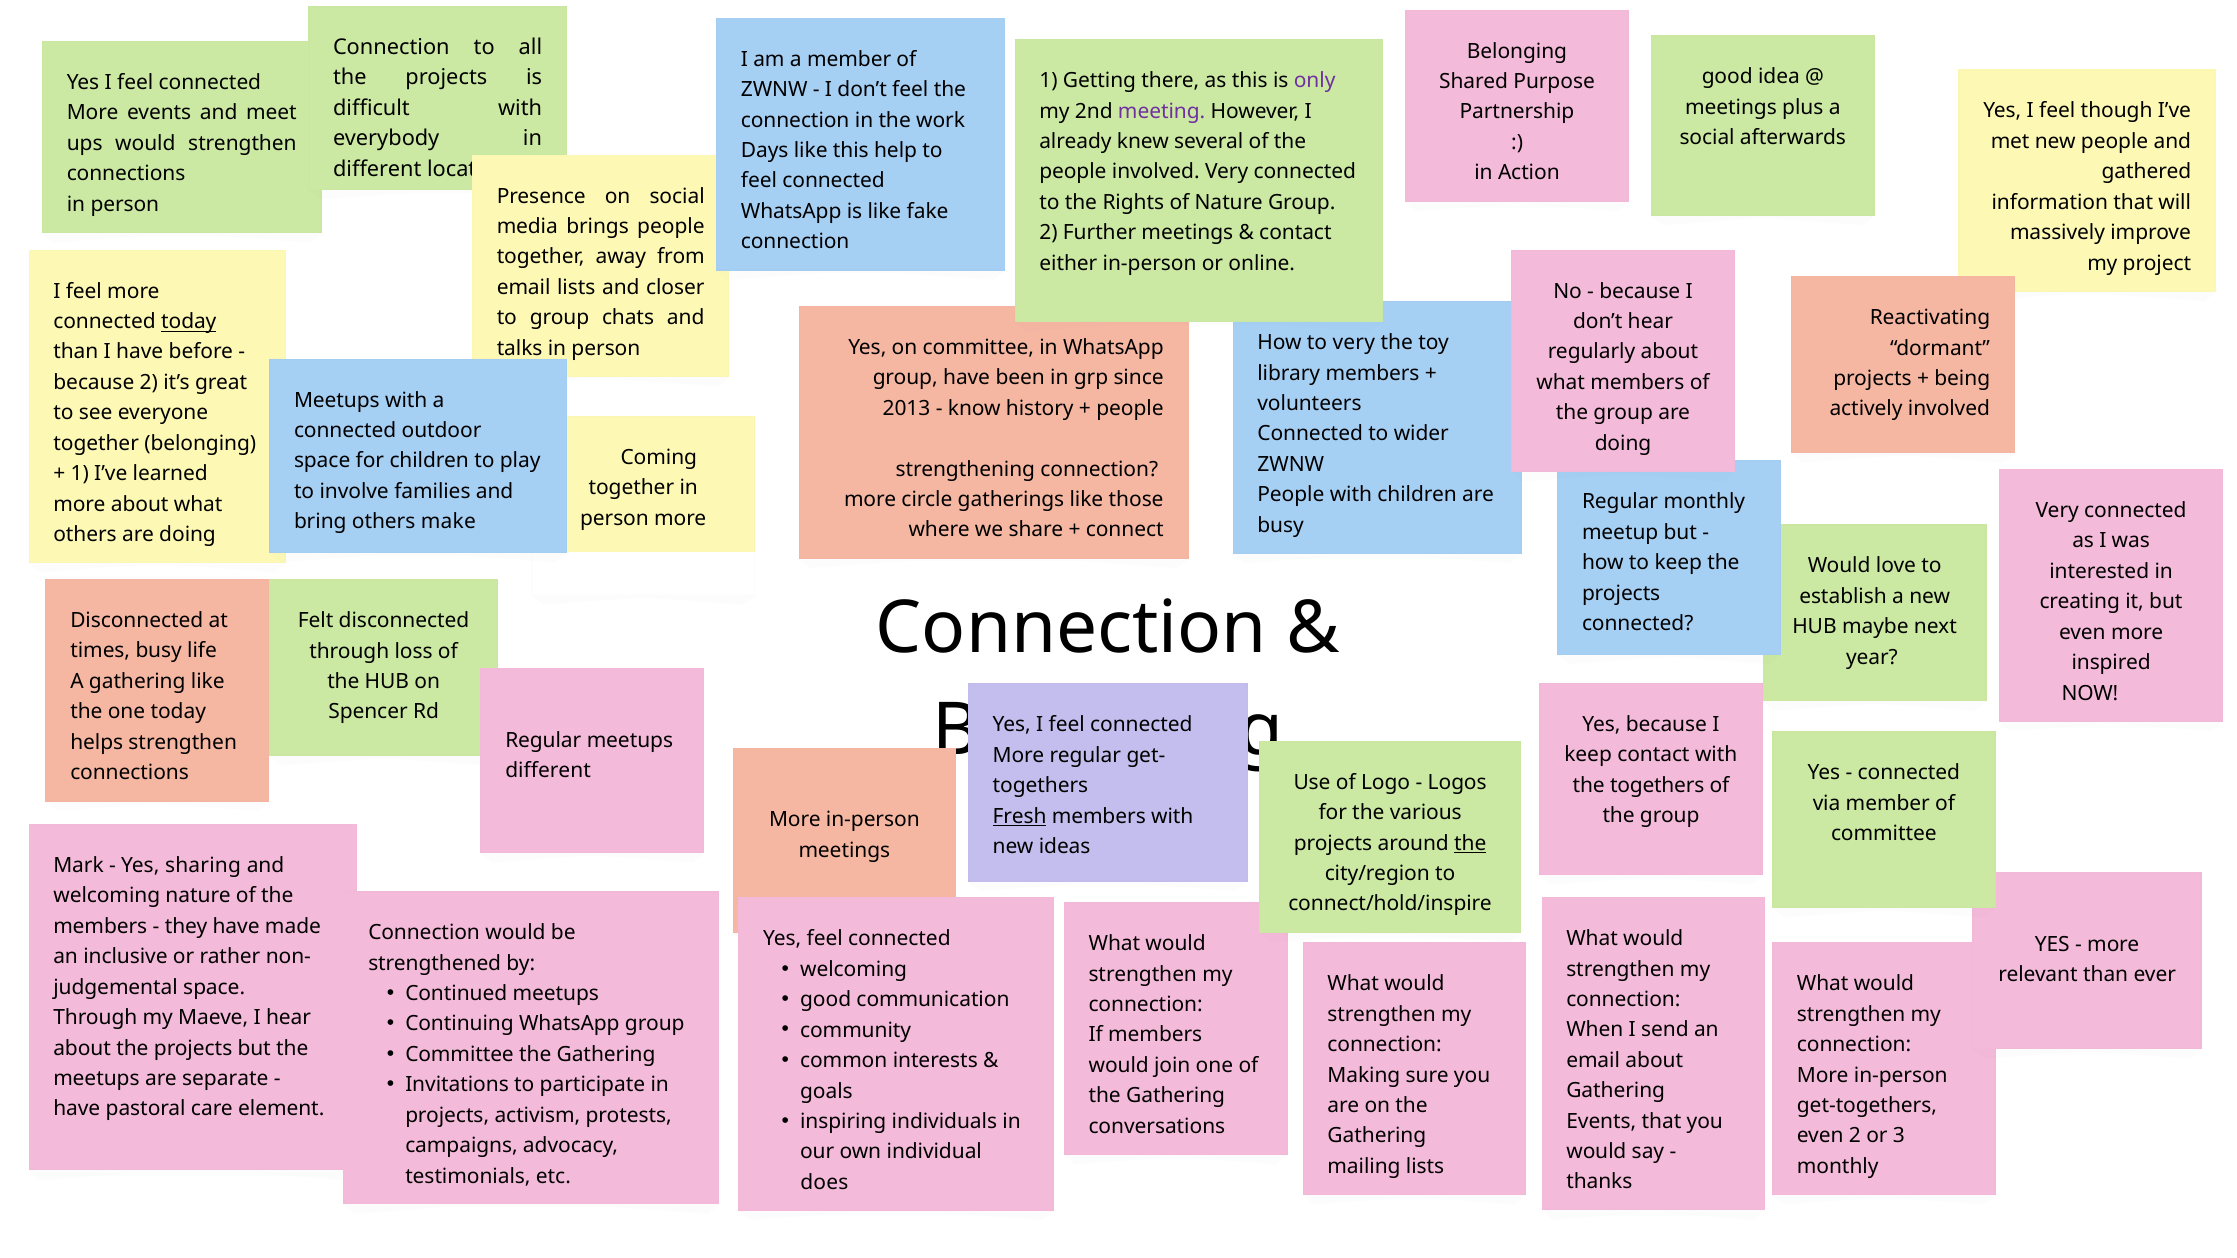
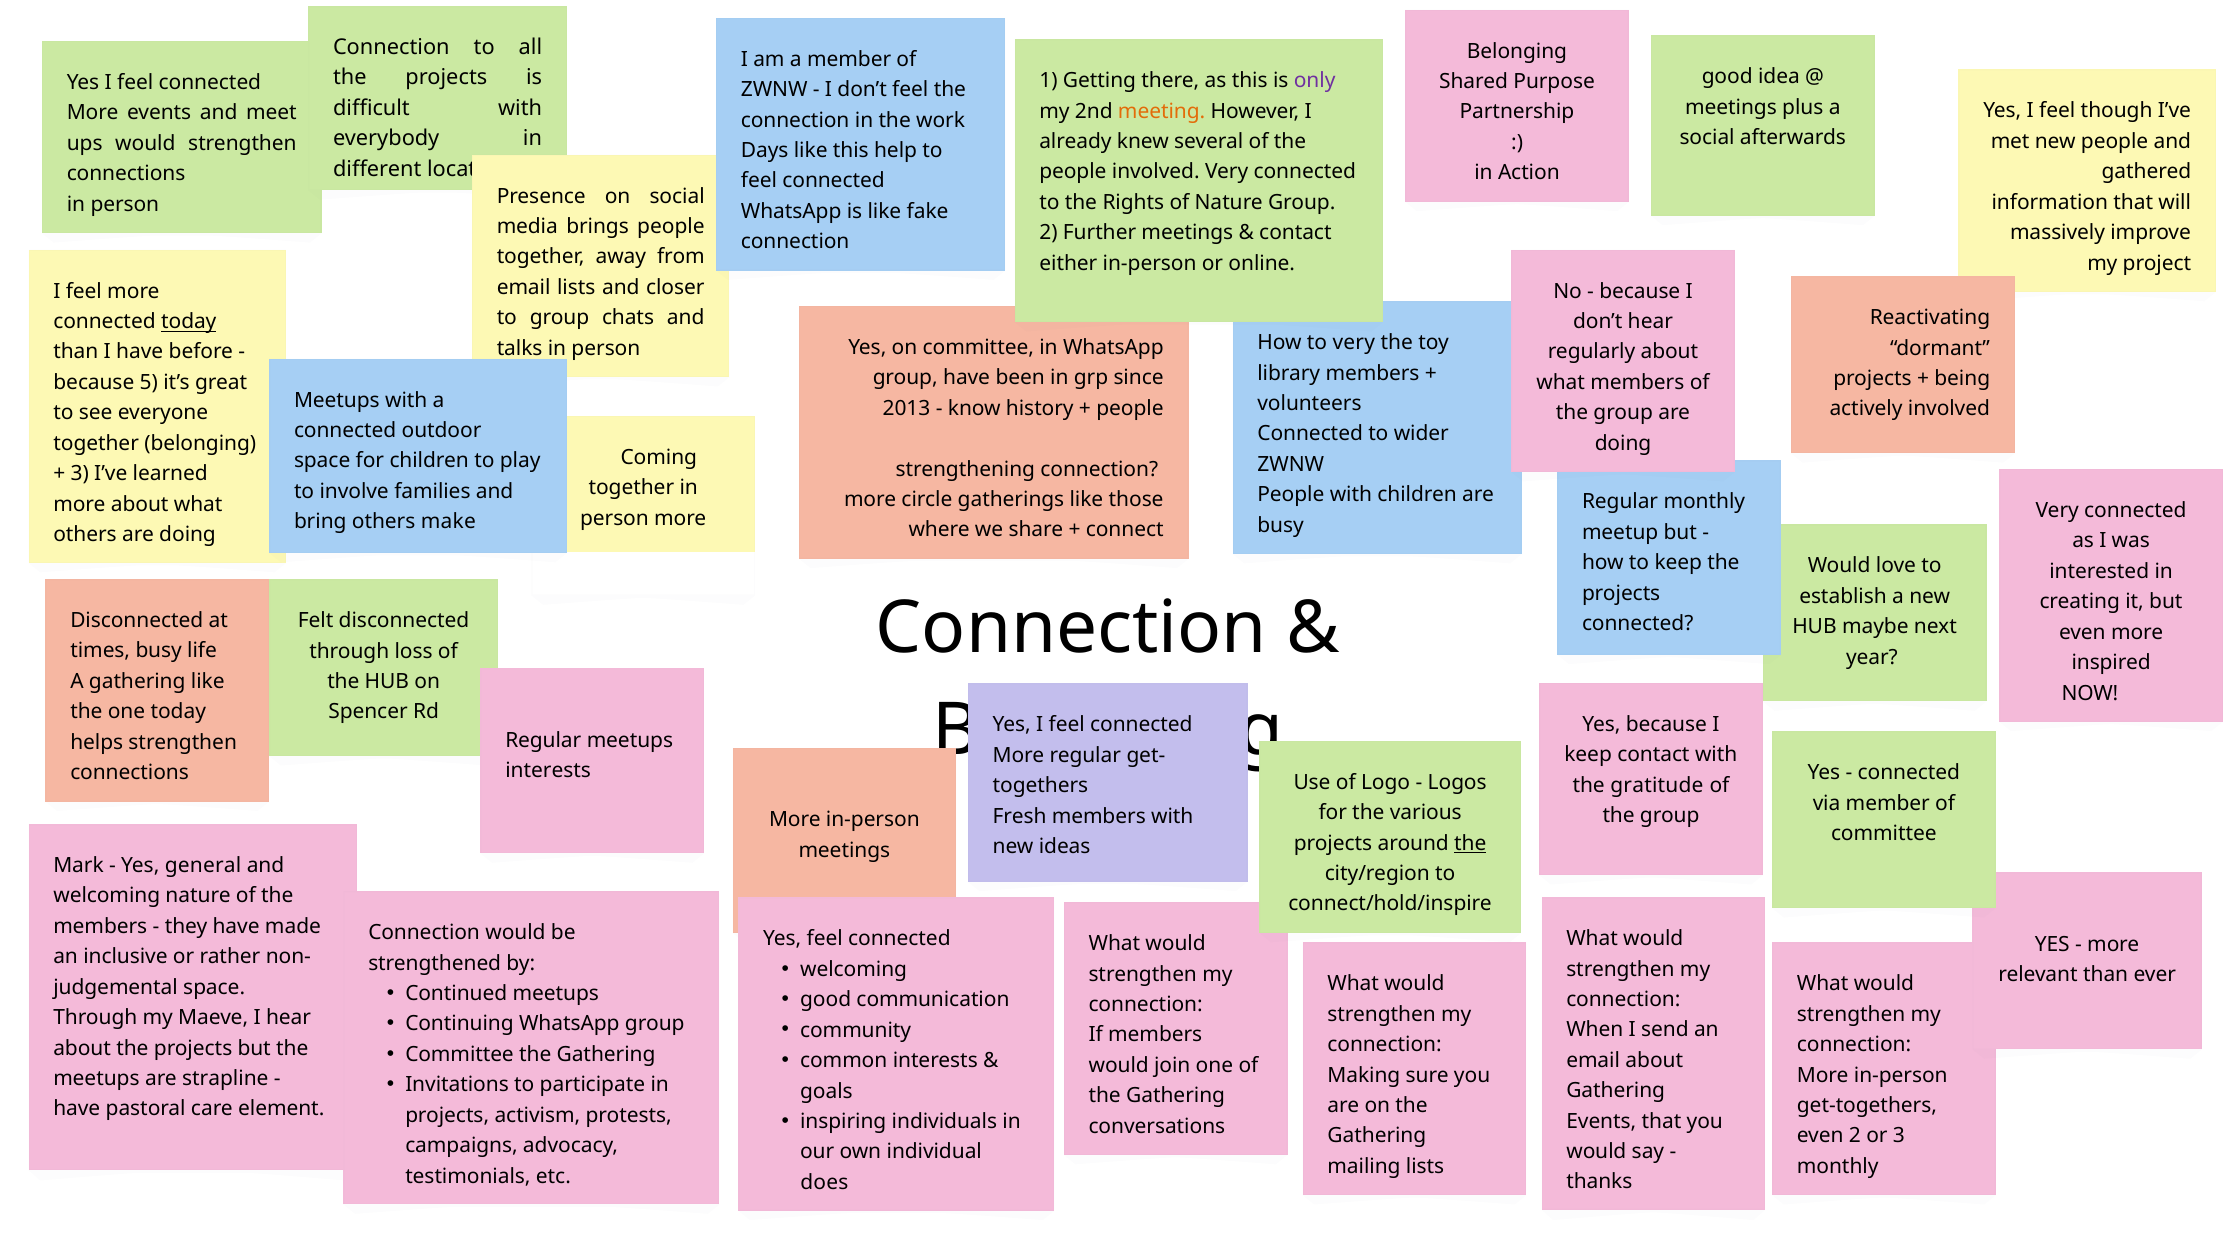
meeting colour: purple -> orange
because 2: 2 -> 5
1 at (80, 474): 1 -> 3
different at (548, 771): different -> interests
the togethers: togethers -> gratitude
Fresh underline: present -> none
sharing: sharing -> general
separate: separate -> strapline
